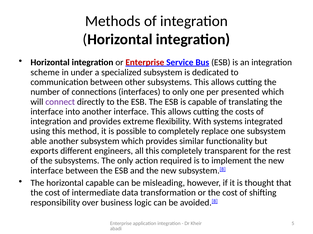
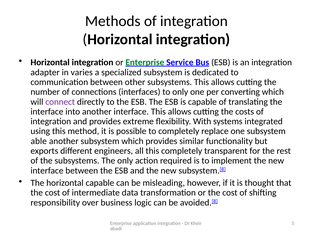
Enterprise at (145, 62) colour: red -> green
scheme: scheme -> adapter
under: under -> varies
presented: presented -> converting
